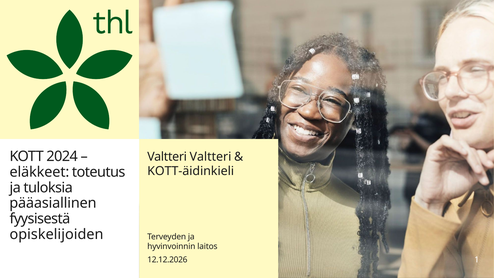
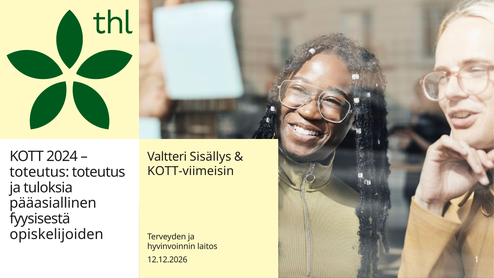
Valtteri Valtteri: Valtteri -> Sisällys
KOTT-äidinkieli: KOTT-äidinkieli -> KOTT-viimeisin
eläkkeet at (39, 172): eläkkeet -> toteutus
